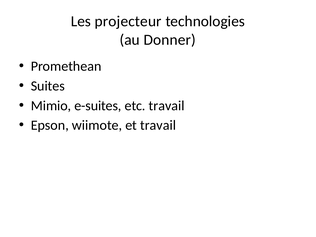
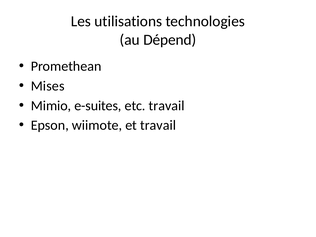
projecteur: projecteur -> utilisations
Donner: Donner -> Dépend
Suites: Suites -> Mises
